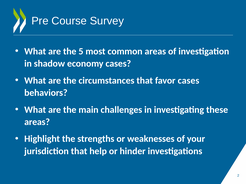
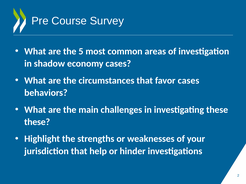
areas at (37, 122): areas -> these
